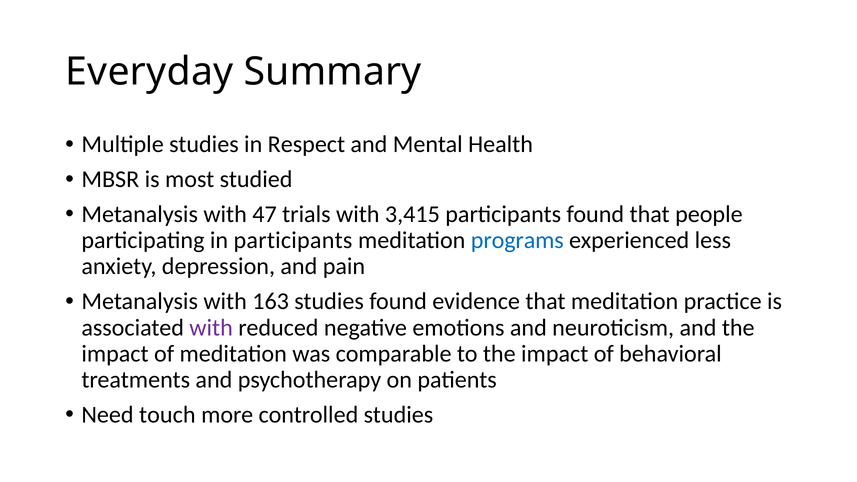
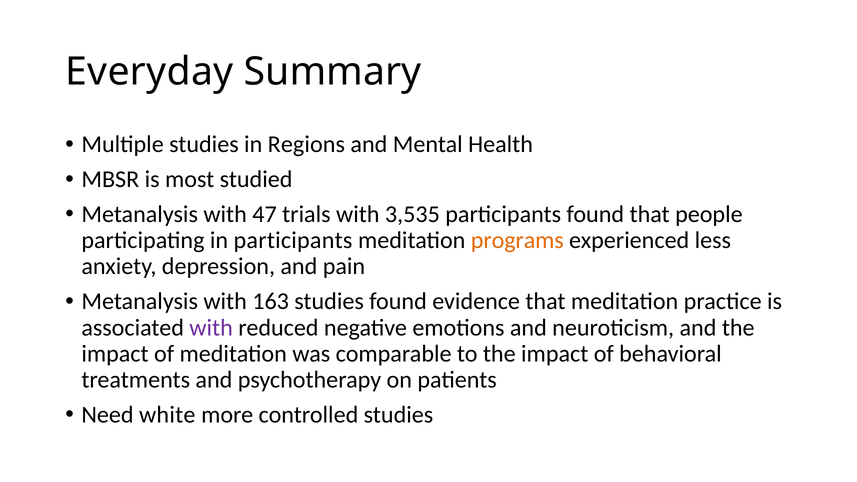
Respect: Respect -> Regions
3,415: 3,415 -> 3,535
programs colour: blue -> orange
touch: touch -> white
